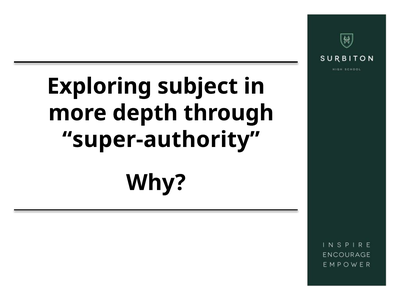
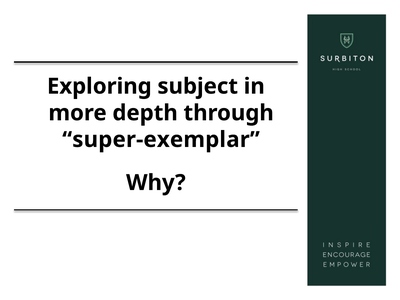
super-authority: super-authority -> super-exemplar
